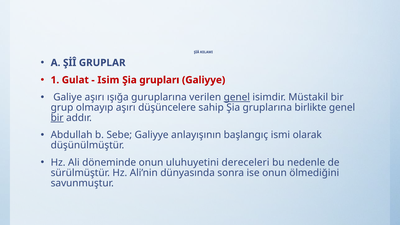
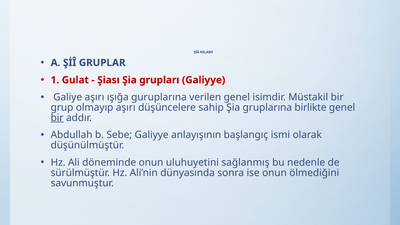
Isim: Isim -> Şiası
genel at (237, 97) underline: present -> none
dereceleri: dereceleri -> sağlanmış
